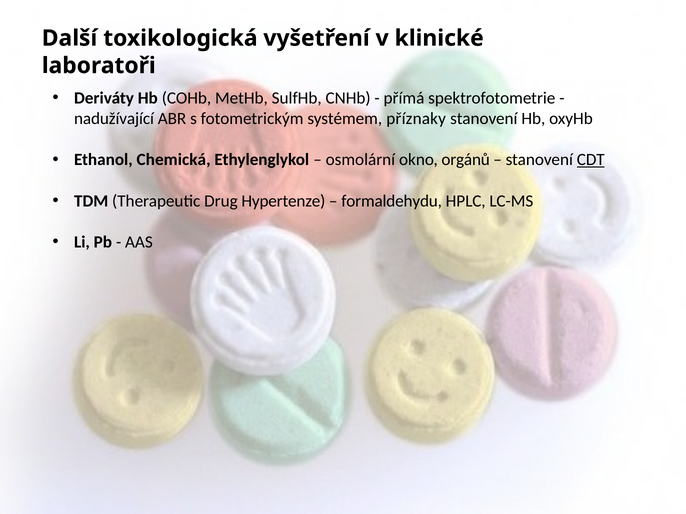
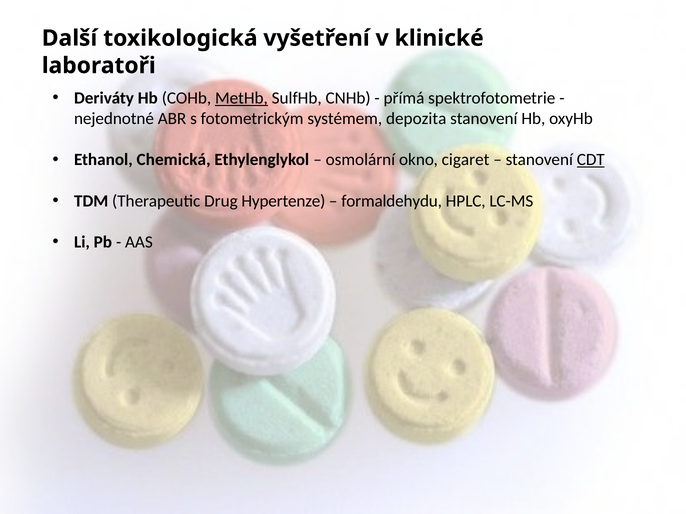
MetHb underline: none -> present
nadužívající: nadužívající -> nejednotné
příznaky: příznaky -> depozita
orgánů: orgánů -> cigaret
